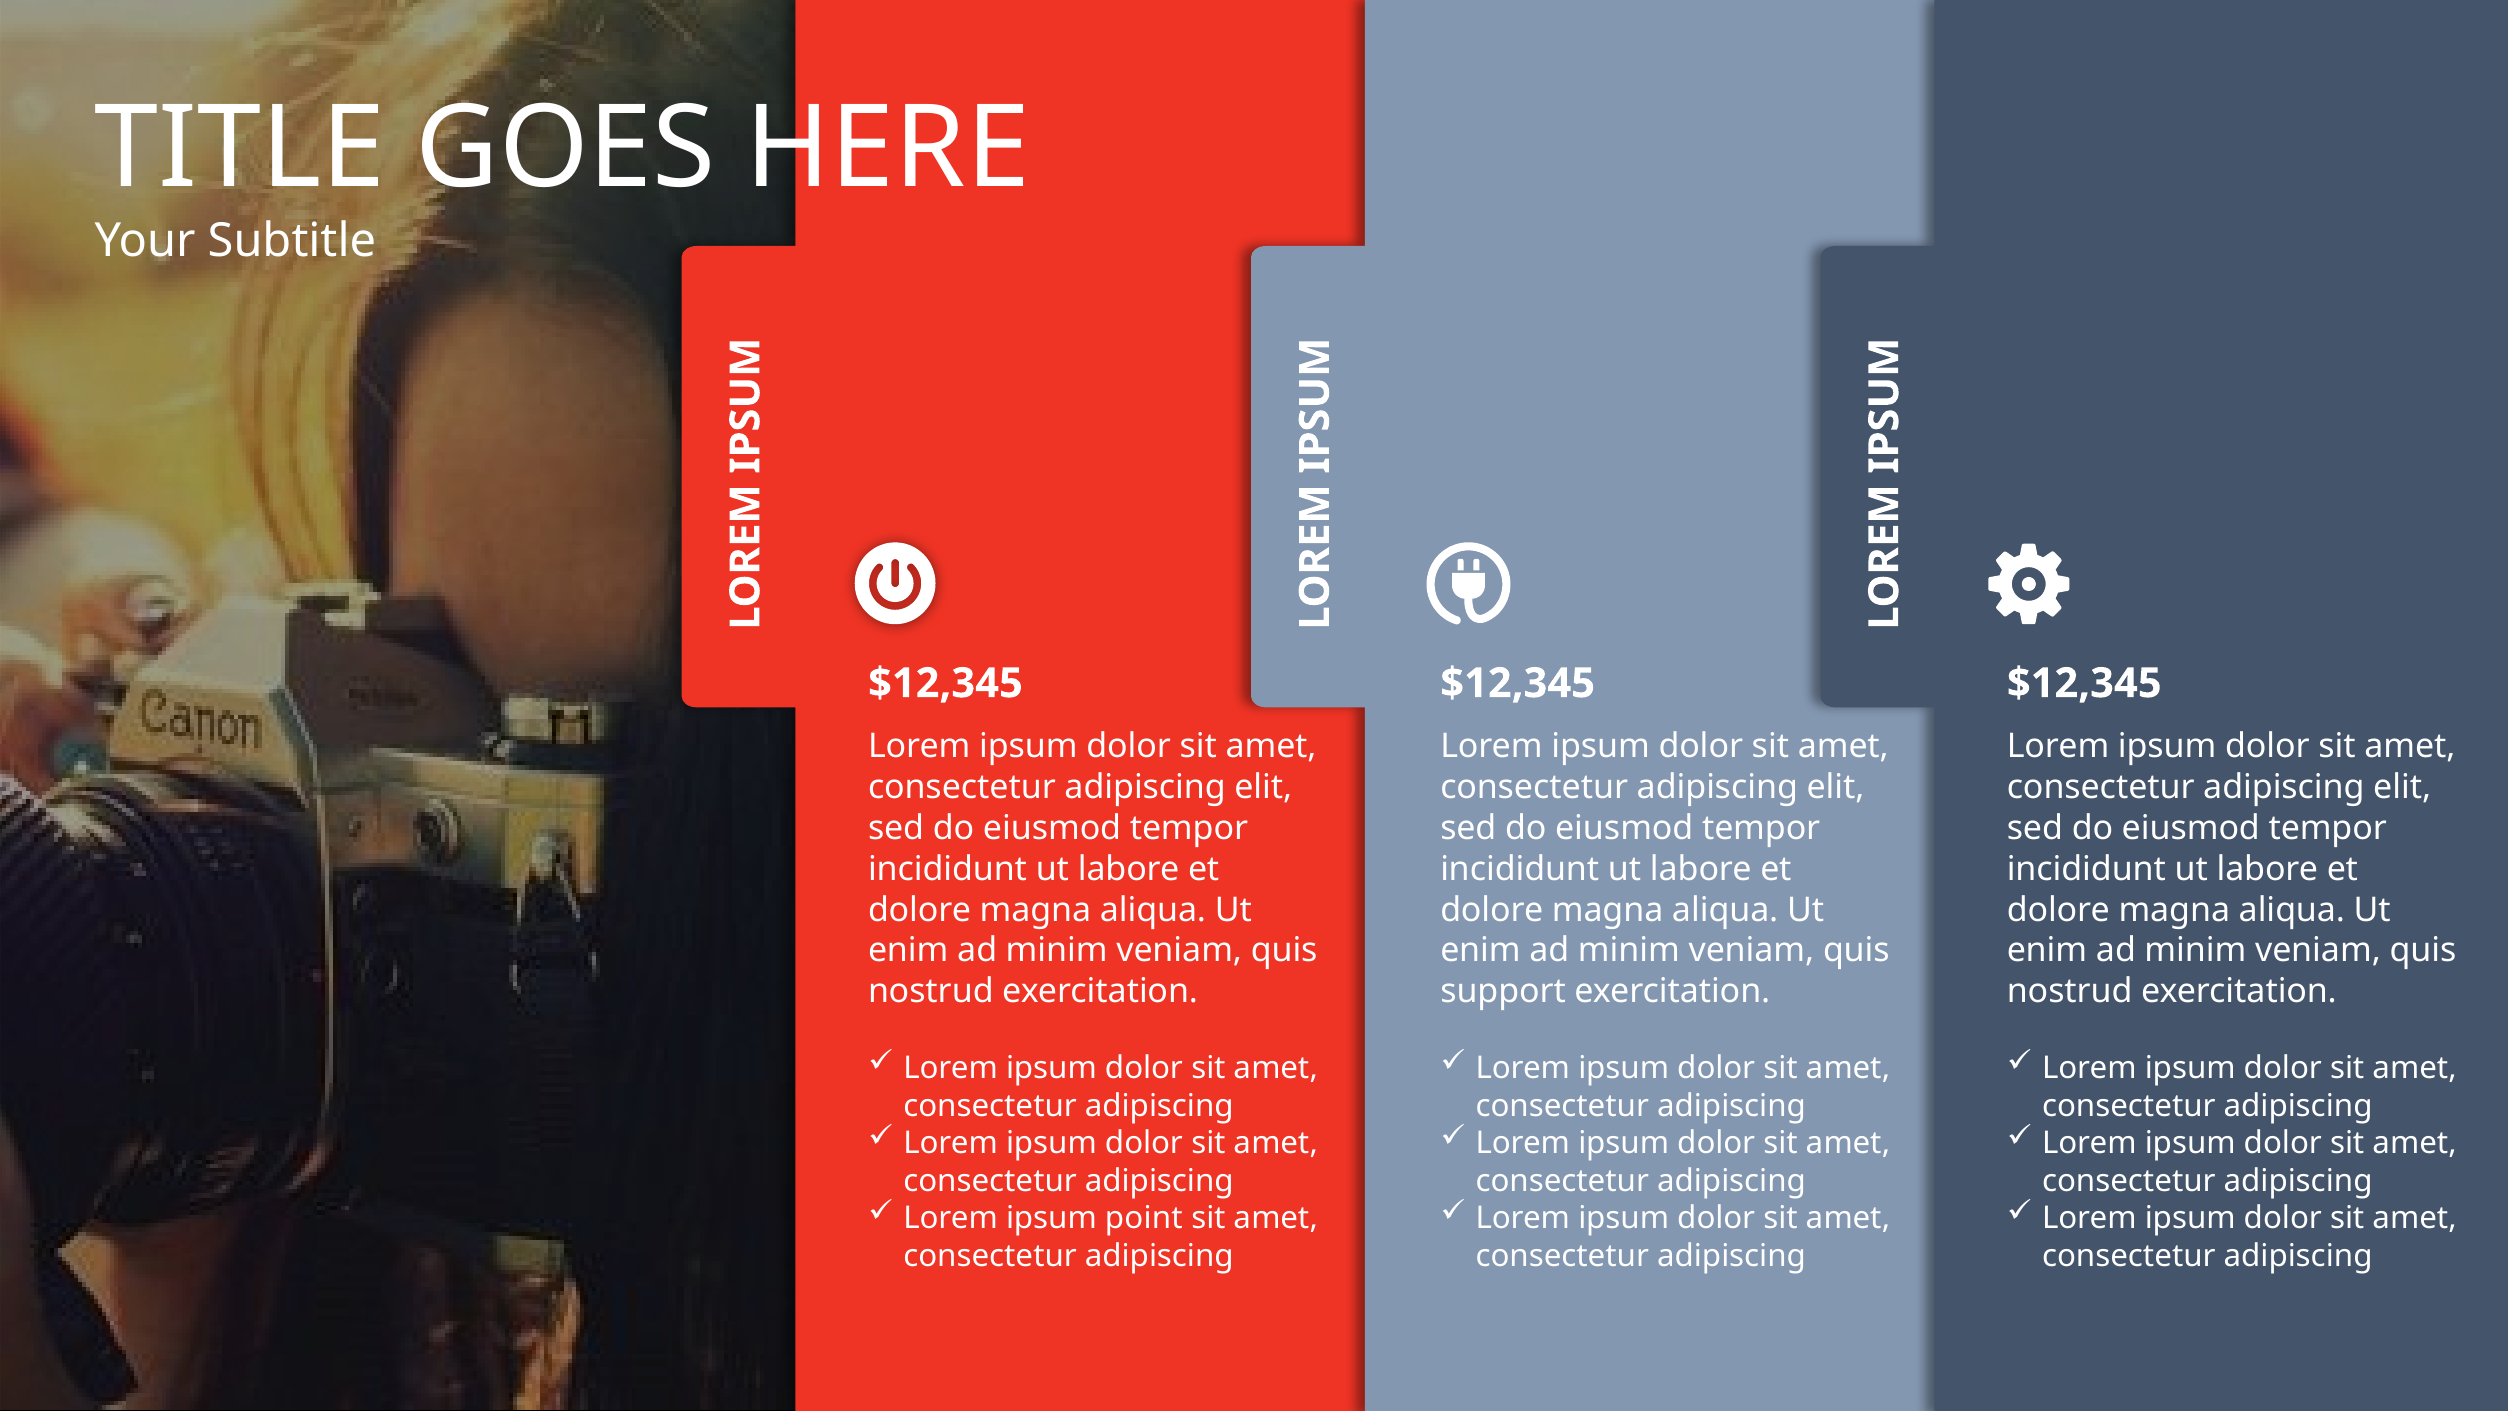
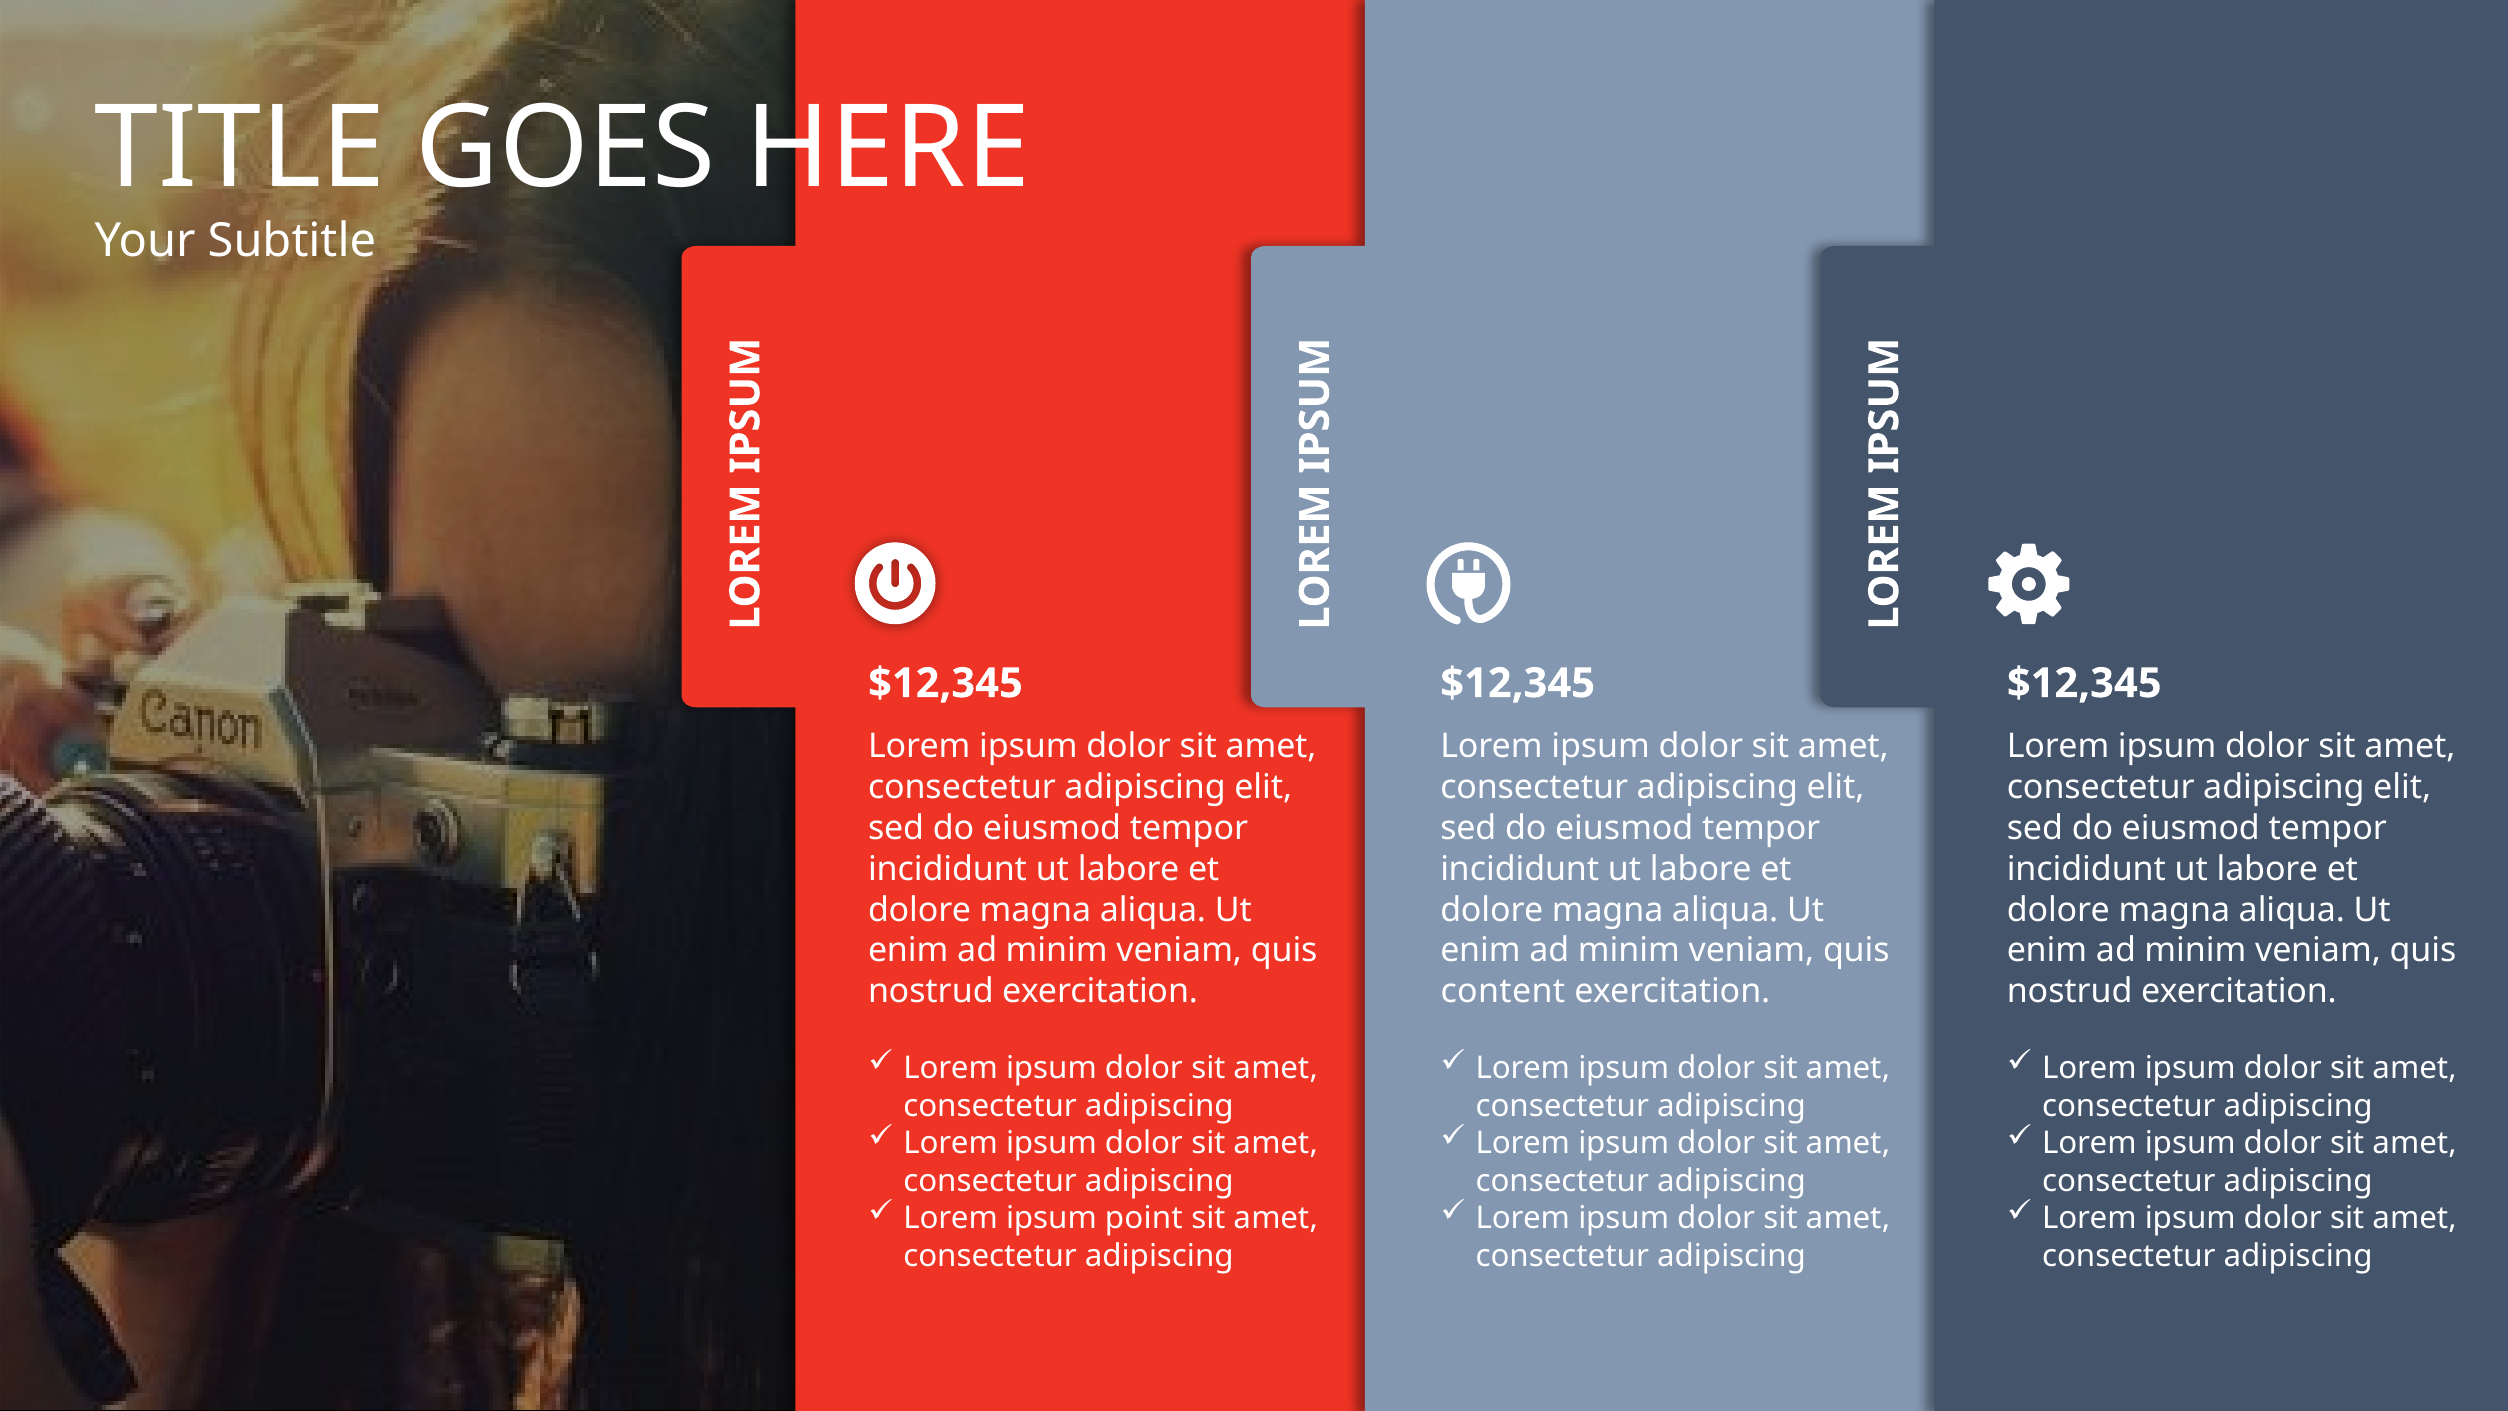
support: support -> content
